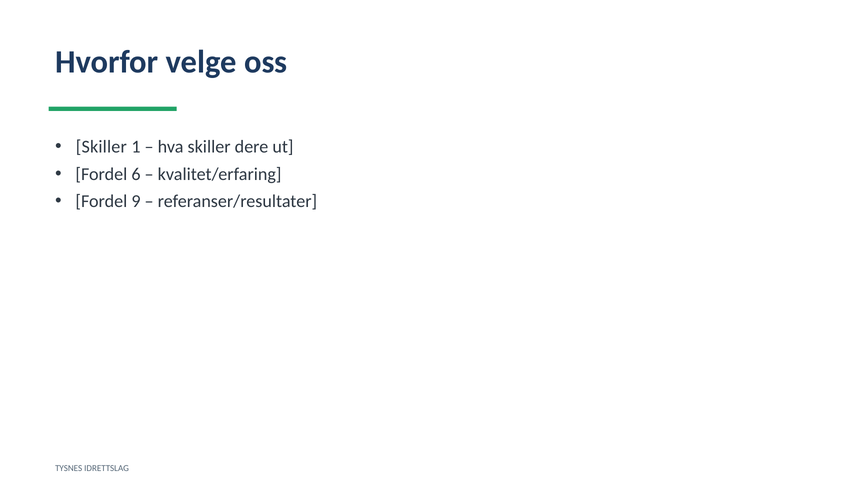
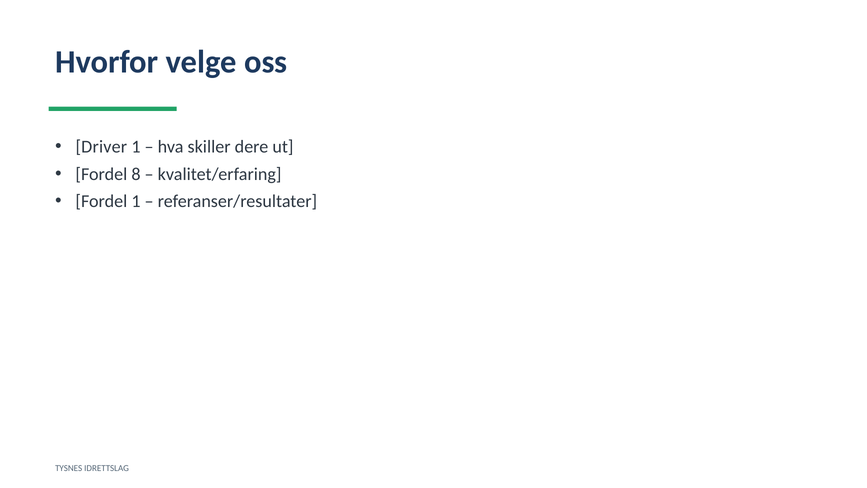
Skiller at (101, 147): Skiller -> Driver
6: 6 -> 8
Fordel 9: 9 -> 1
